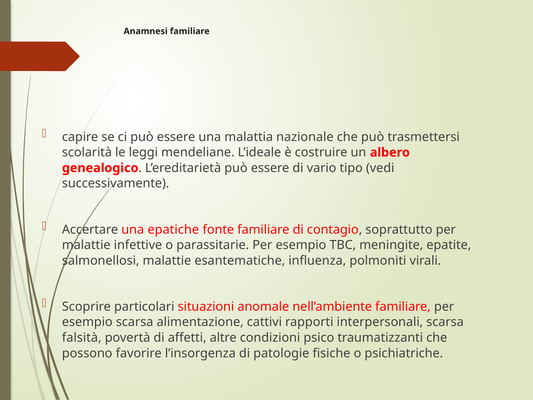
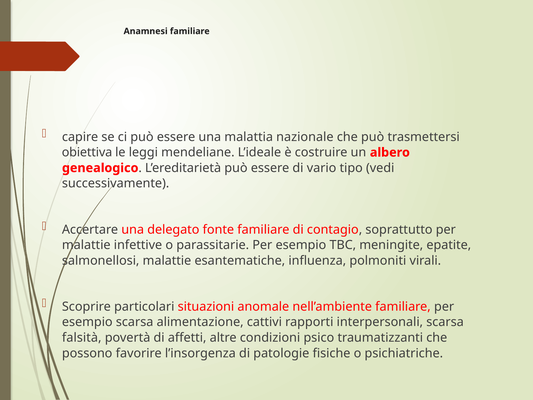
scolarità: scolarità -> obiettiva
epatiche: epatiche -> delegato
